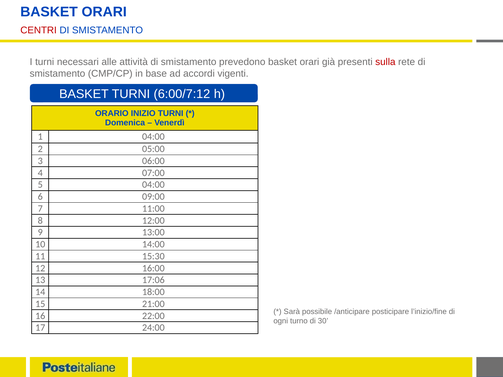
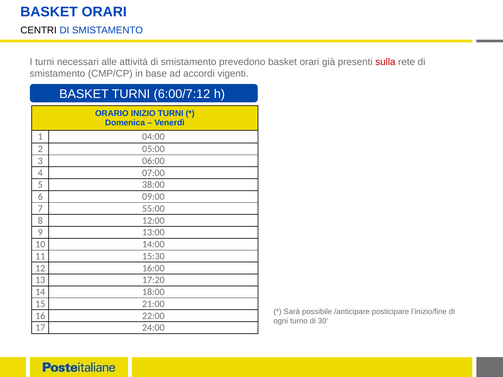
CENTRI colour: red -> black
5 04:00: 04:00 -> 38:00
11:00: 11:00 -> 55:00
17:06: 17:06 -> 17:20
